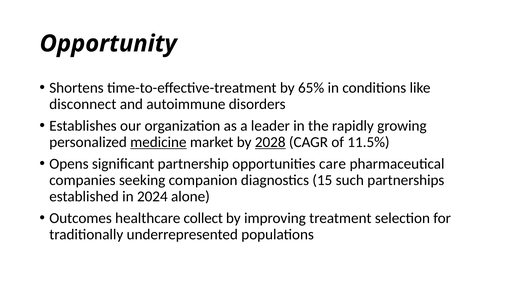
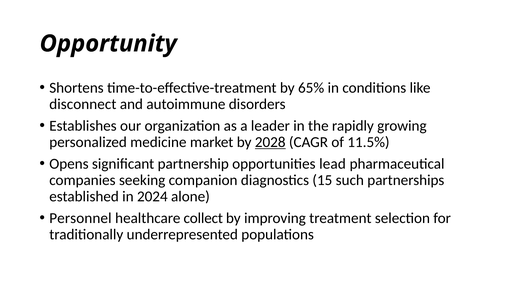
medicine underline: present -> none
care: care -> lead
Outcomes: Outcomes -> Personnel
